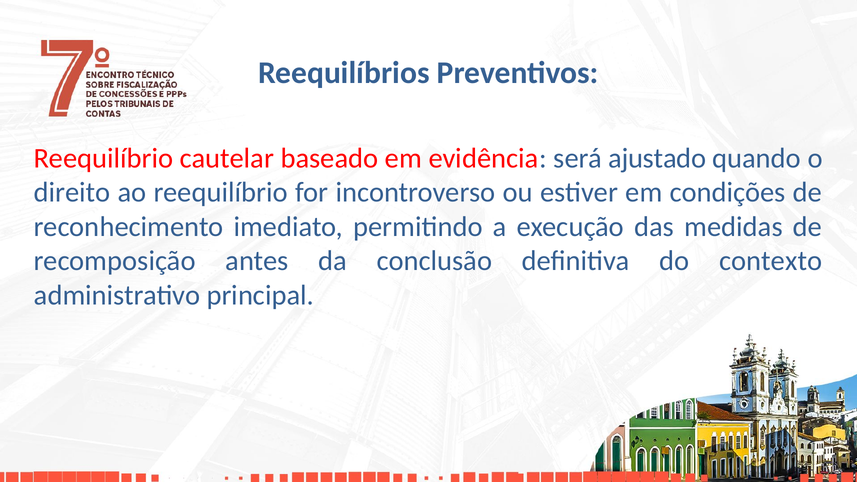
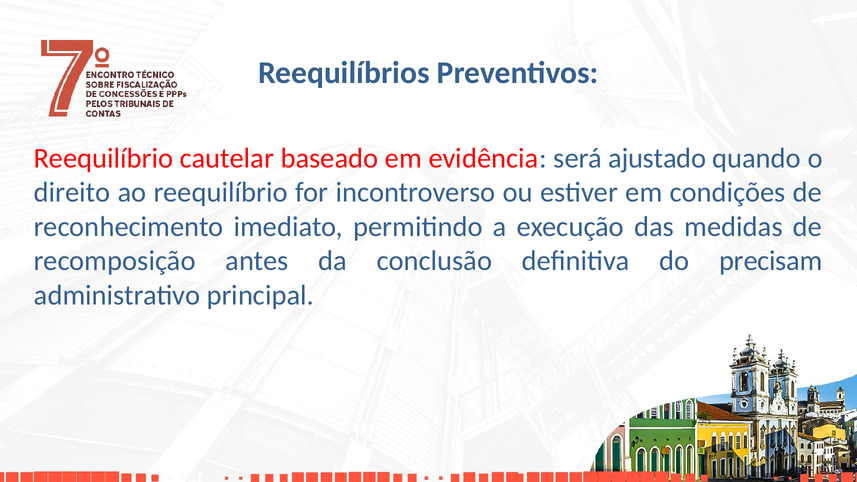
contexto: contexto -> precisam
